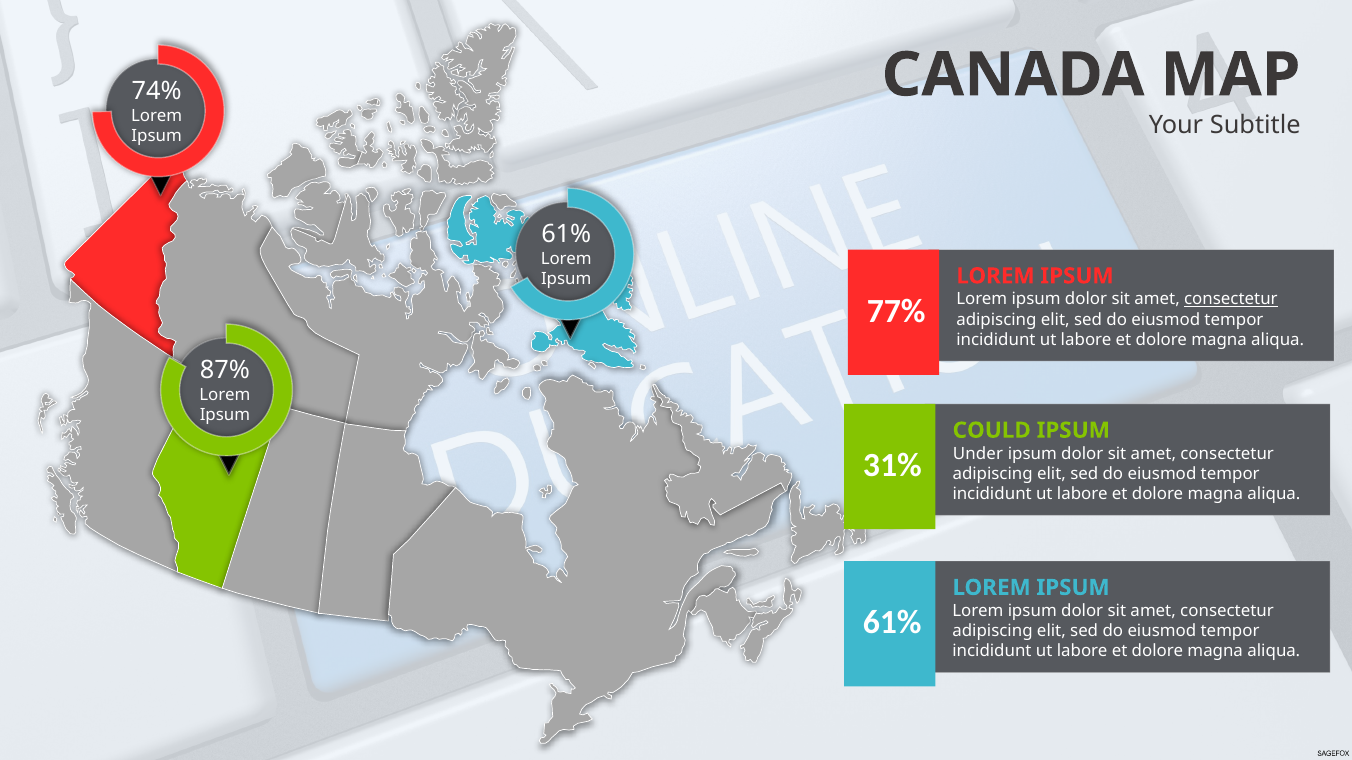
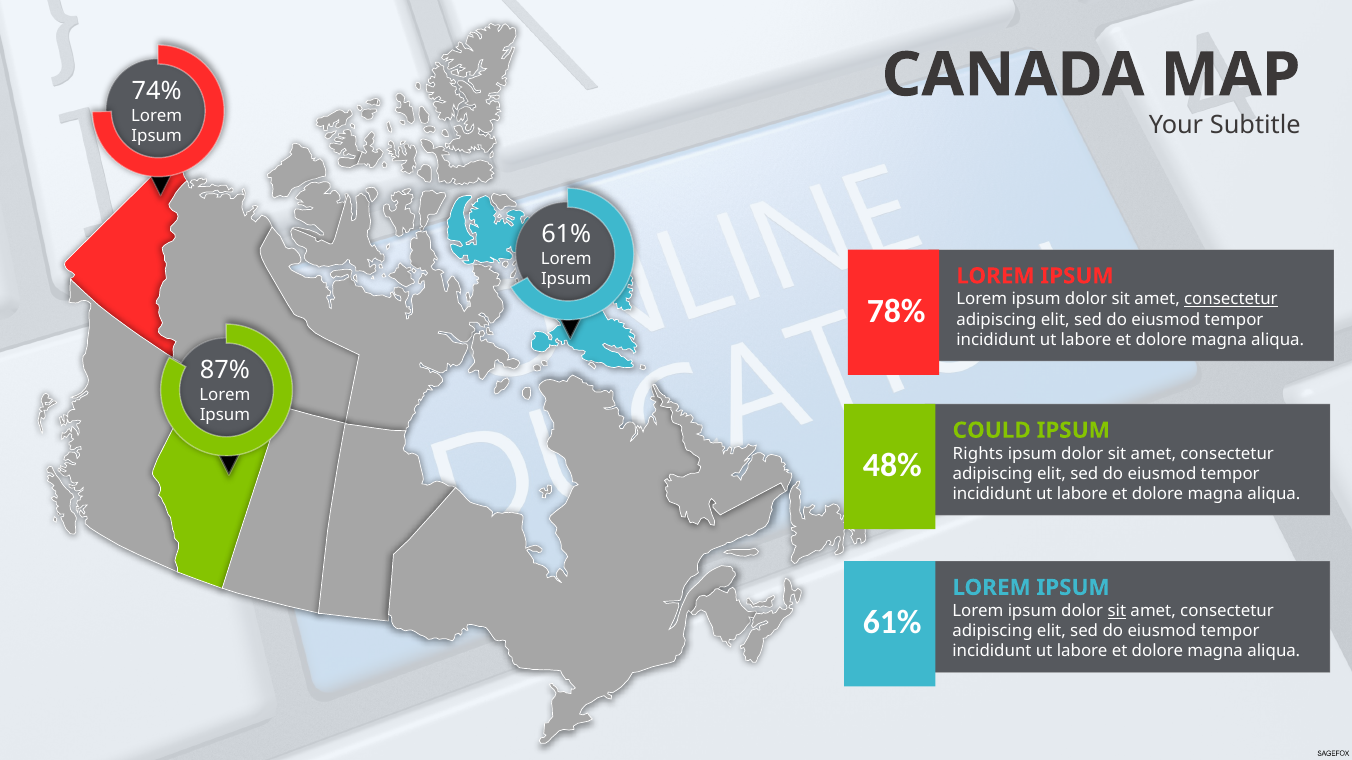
77%: 77% -> 78%
Under: Under -> Rights
31%: 31% -> 48%
sit at (1117, 611) underline: none -> present
